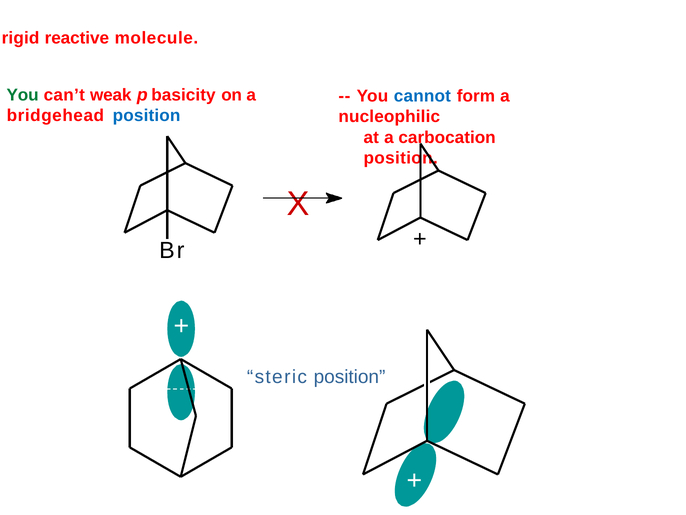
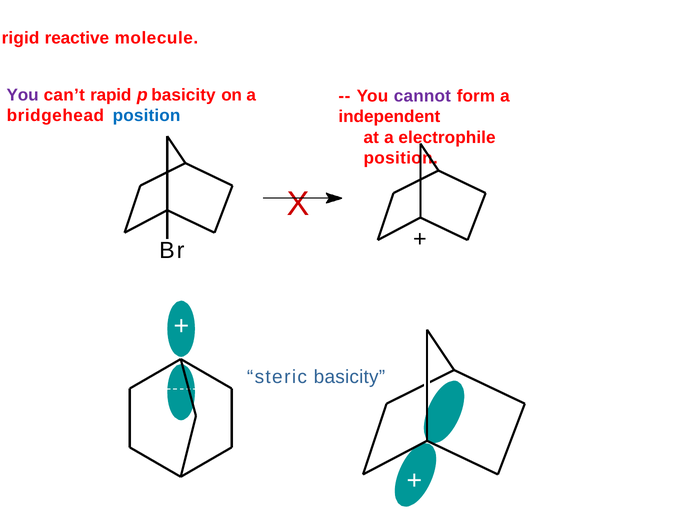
You at (23, 95) colour: green -> purple
weak: weak -> rapid
cannot colour: blue -> purple
nucleophilic: nucleophilic -> independent
carbocation: carbocation -> electrophile
steric position: position -> basicity
